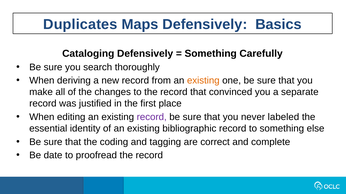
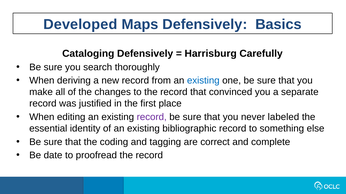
Duplicates: Duplicates -> Developed
Something at (211, 54): Something -> Harrisburg
existing at (203, 81) colour: orange -> blue
